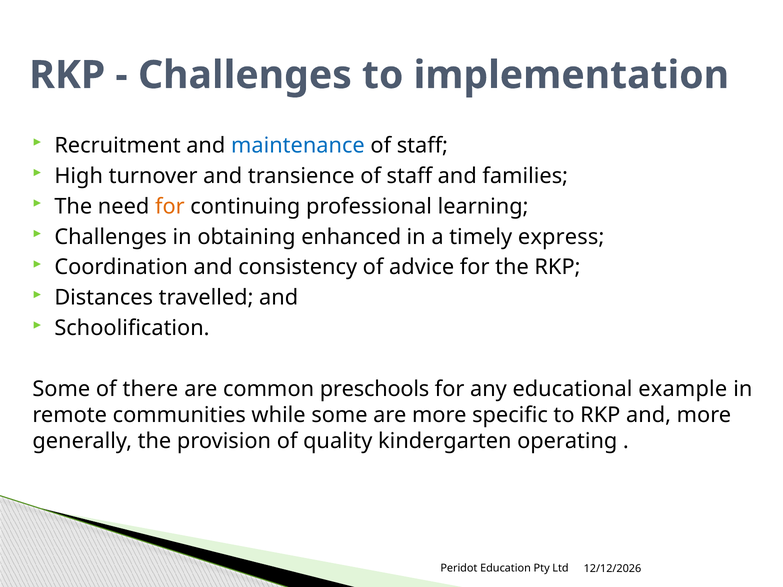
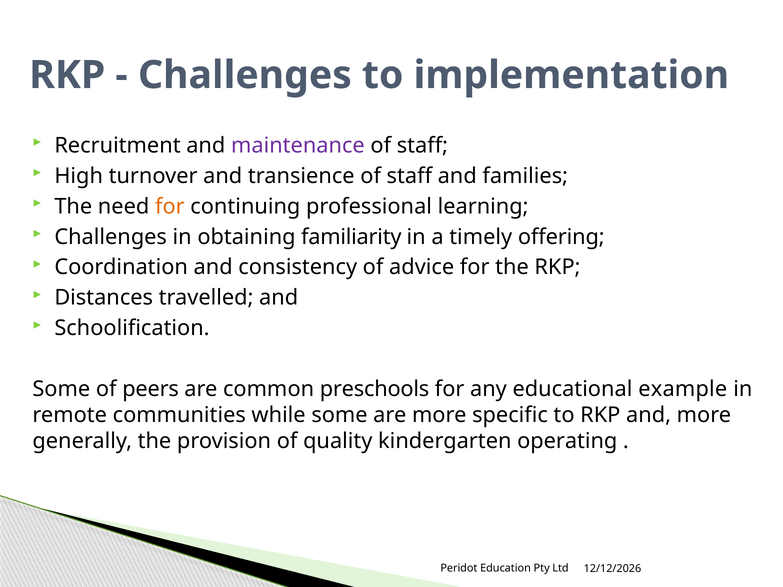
maintenance colour: blue -> purple
enhanced: enhanced -> familiarity
express: express -> offering
there: there -> peers
